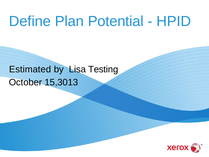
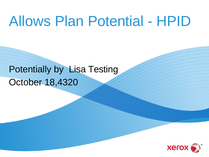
Define: Define -> Allows
Estimated: Estimated -> Potentially
15,3013: 15,3013 -> 18,4320
